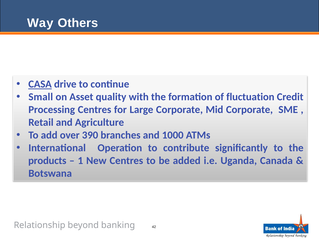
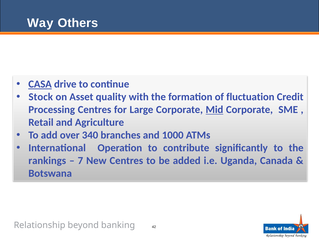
Small: Small -> Stock
Mid underline: none -> present
390: 390 -> 340
products: products -> rankings
1: 1 -> 7
